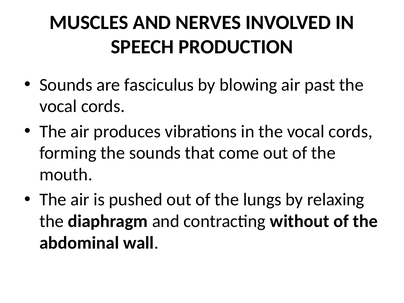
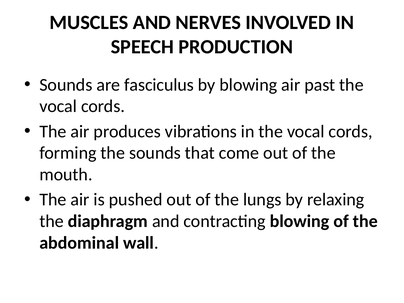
contracting without: without -> blowing
